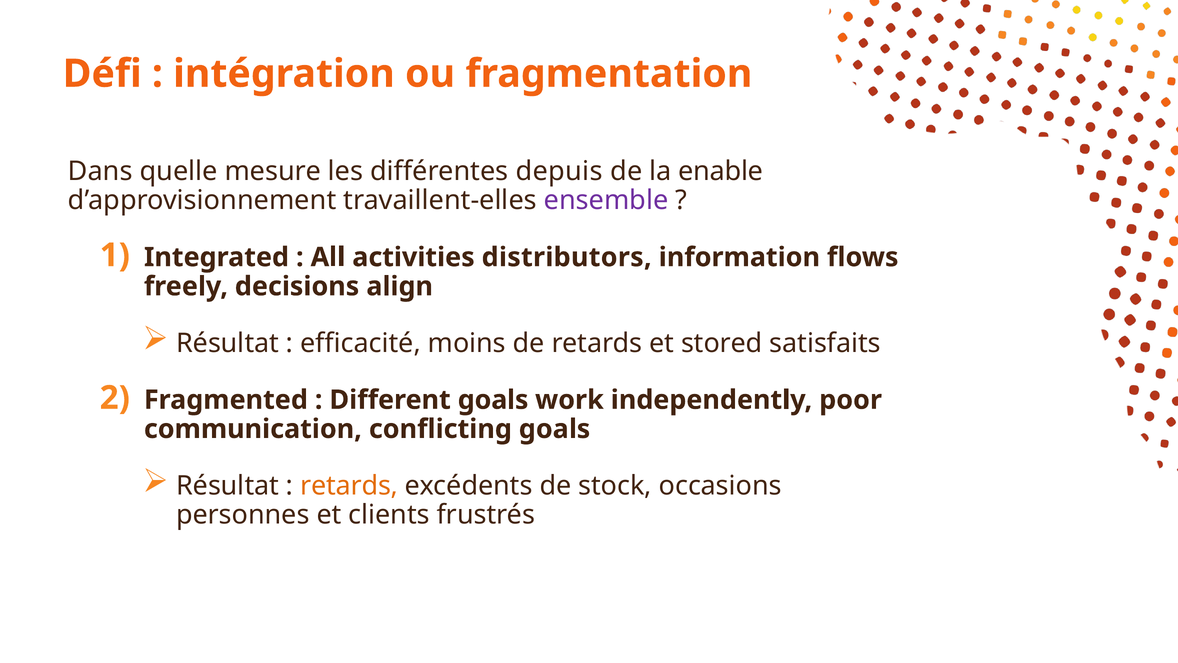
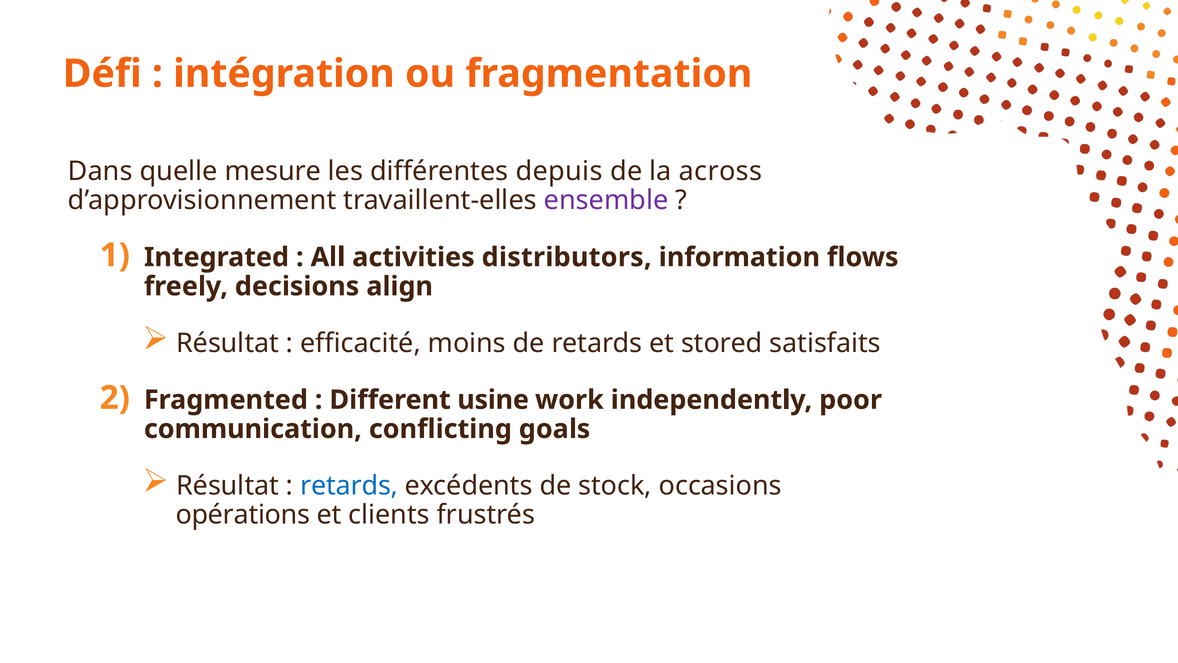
enable: enable -> across
Different goals: goals -> usine
retards at (349, 486) colour: orange -> blue
personnes: personnes -> opérations
